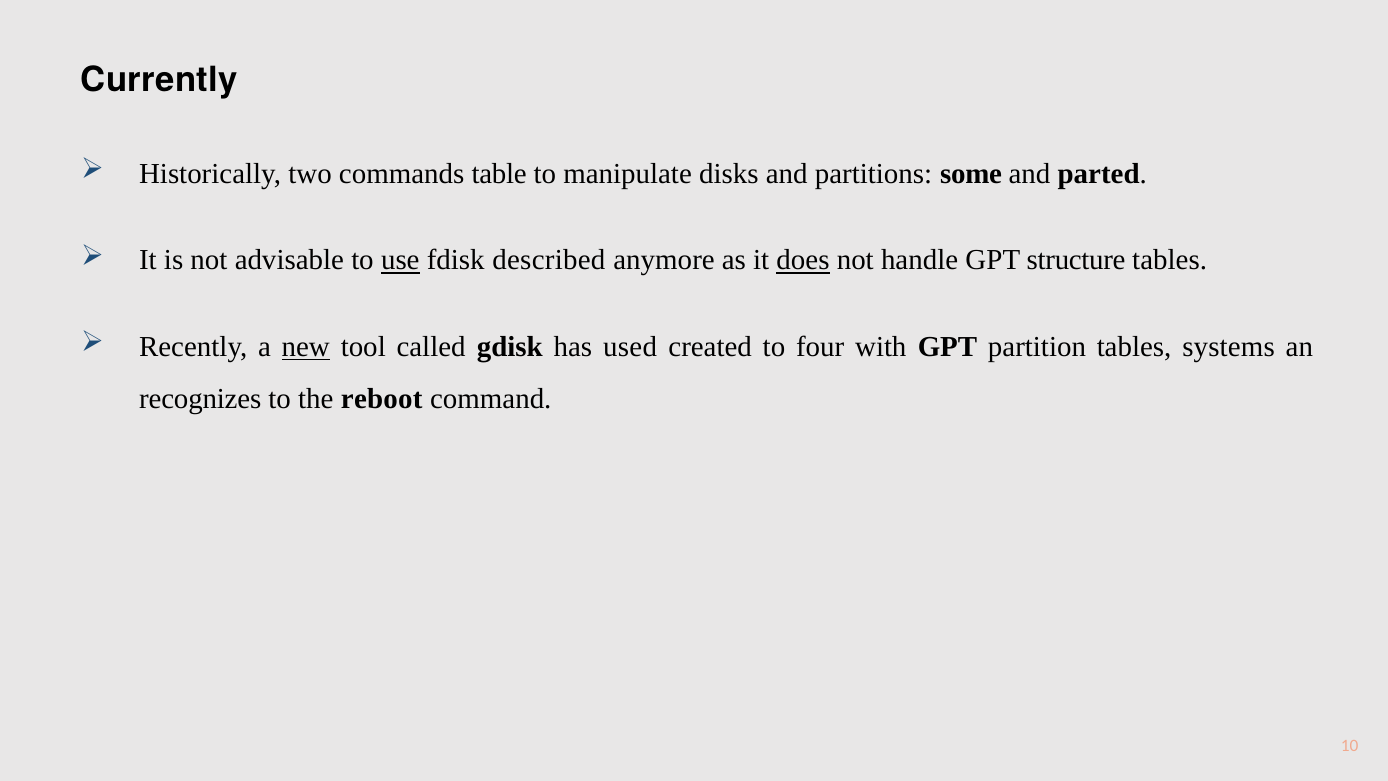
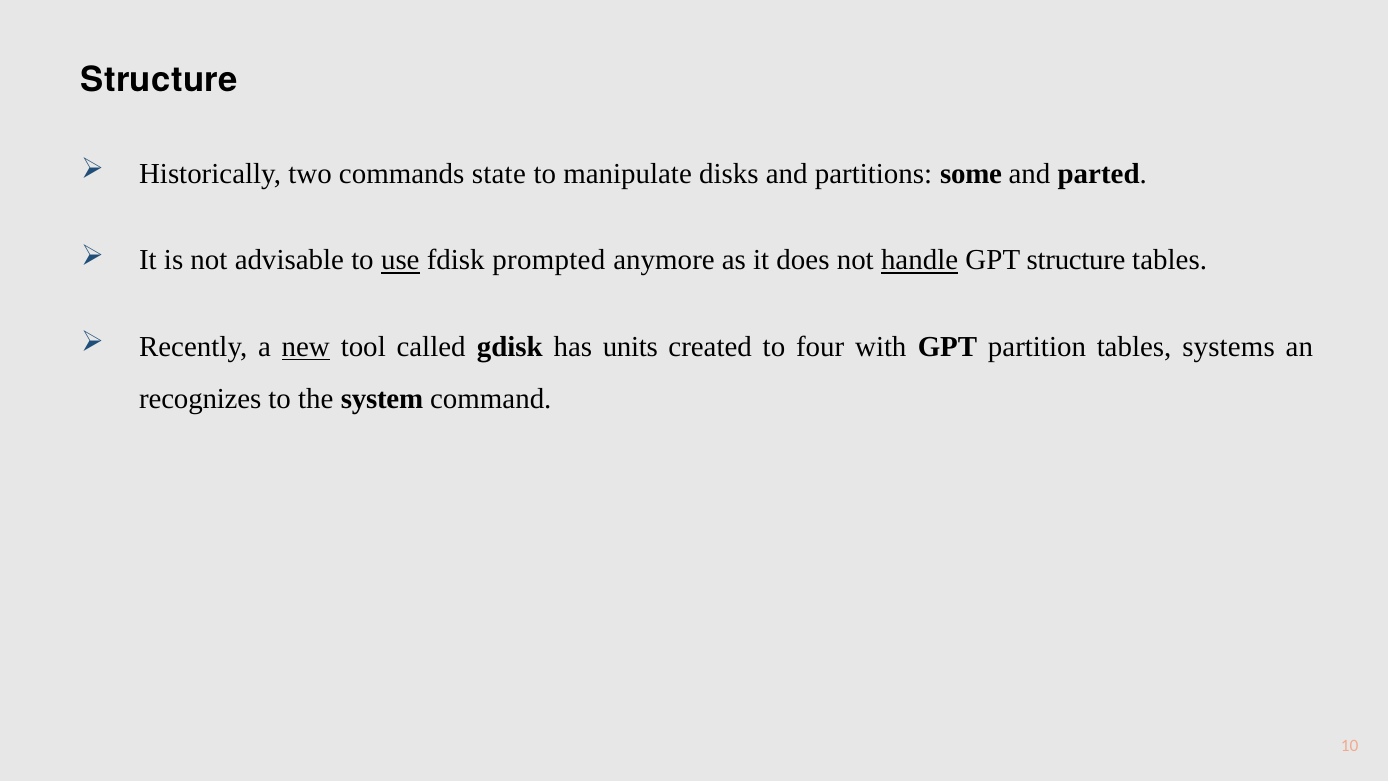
Currently at (159, 80): Currently -> Structure
table: table -> state
described: described -> prompted
does underline: present -> none
handle underline: none -> present
used: used -> units
reboot: reboot -> system
